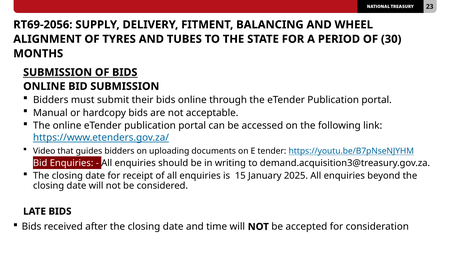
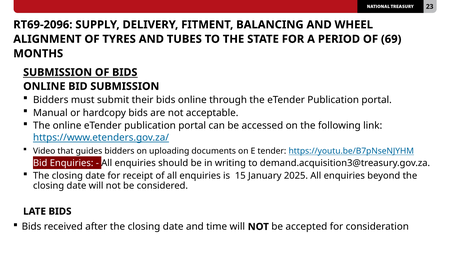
RT69-2056: RT69-2056 -> RT69-2096
30: 30 -> 69
